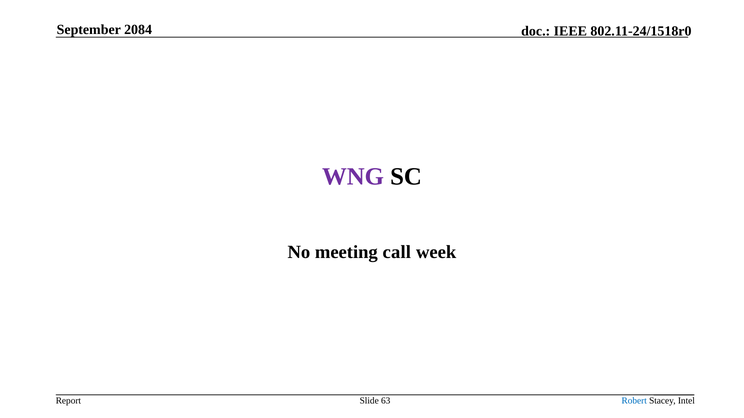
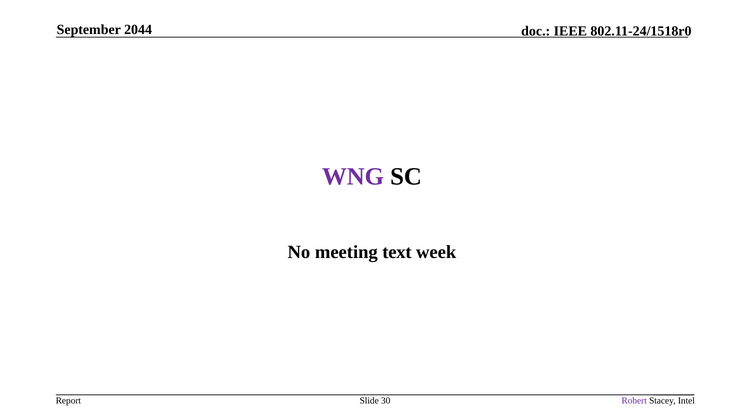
2084: 2084 -> 2044
call: call -> text
63: 63 -> 30
Robert colour: blue -> purple
